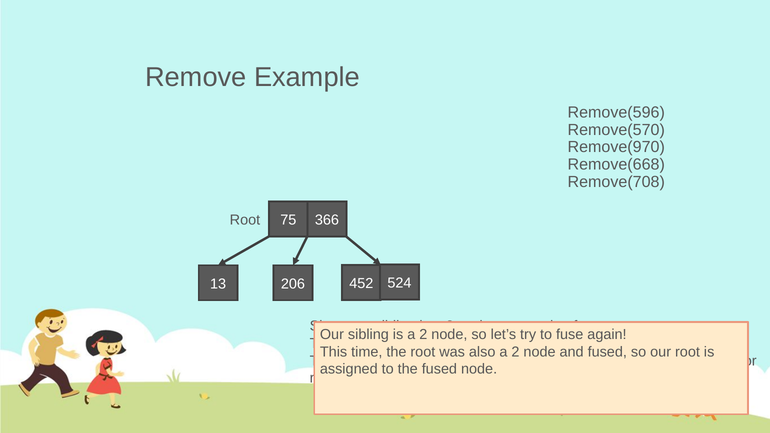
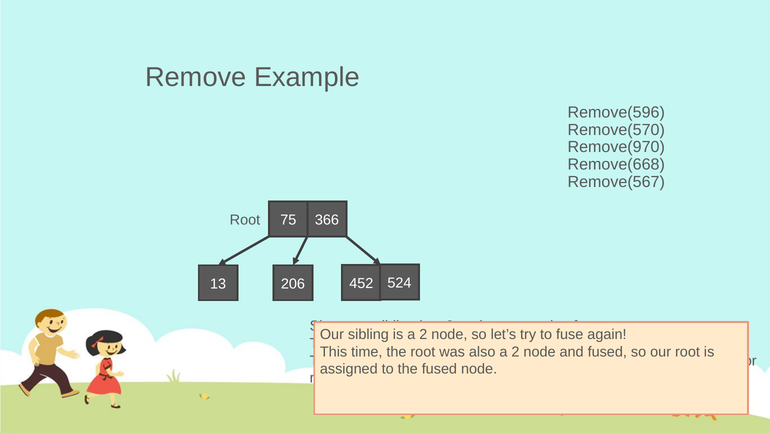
Remove(708: Remove(708 -> Remove(567
